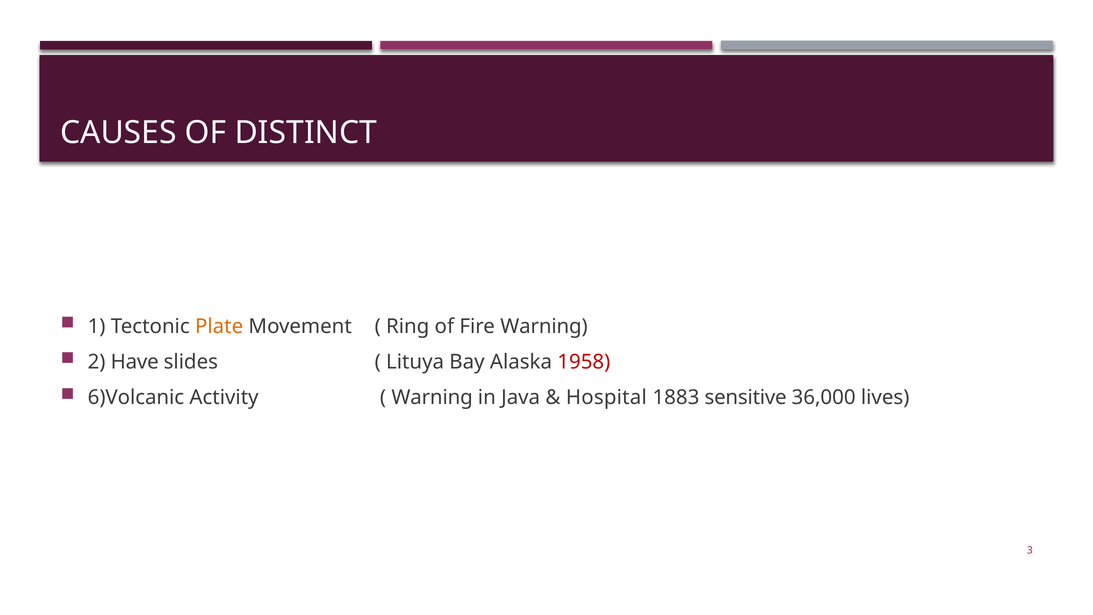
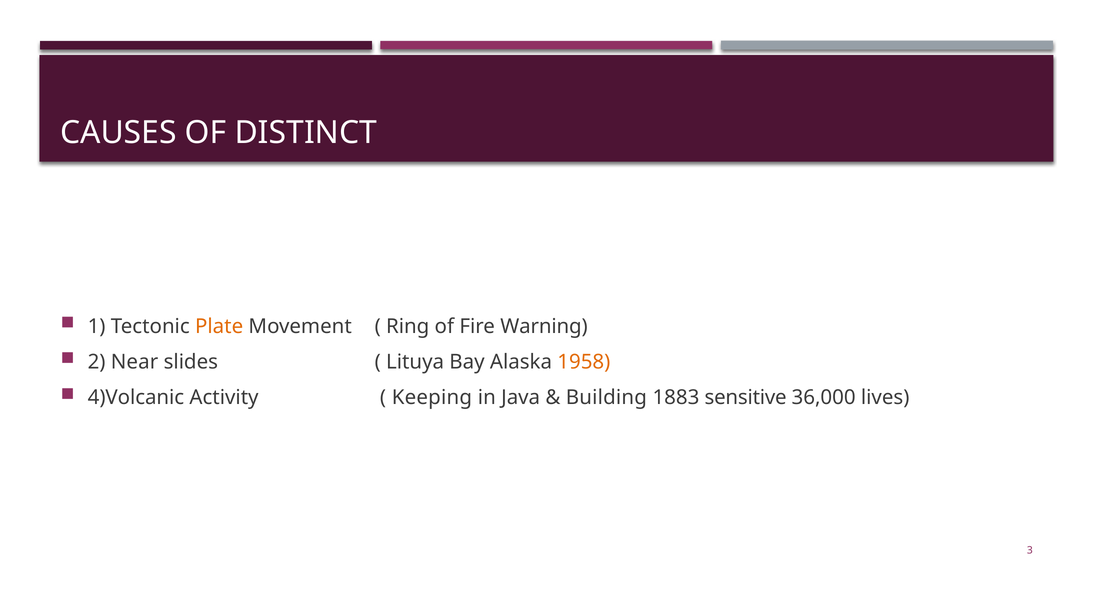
Have: Have -> Near
1958 colour: red -> orange
6)Volcanic: 6)Volcanic -> 4)Volcanic
Warning at (432, 397): Warning -> Keeping
Hospital: Hospital -> Building
